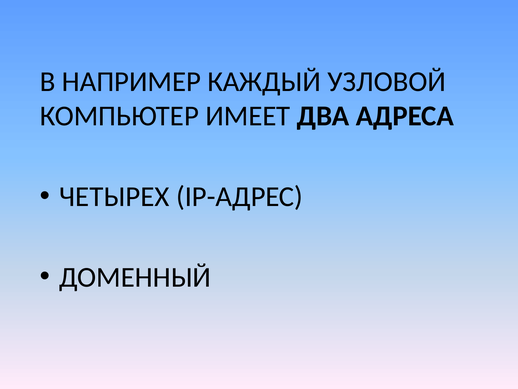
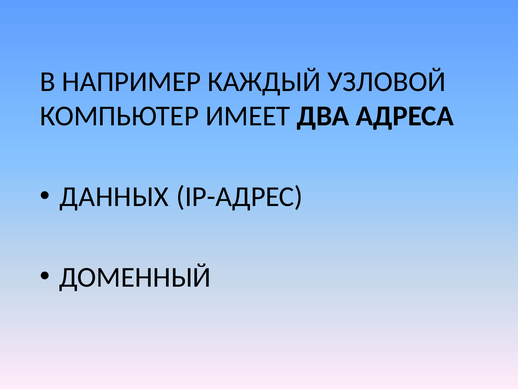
ЧЕТЫРЕХ: ЧЕТЫРЕХ -> ДАННЫХ
